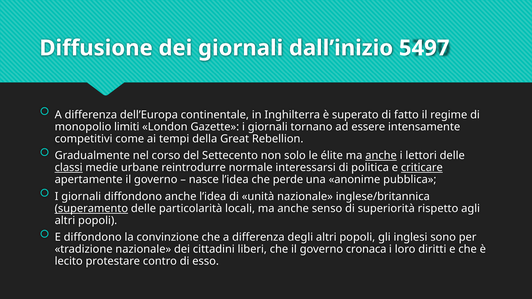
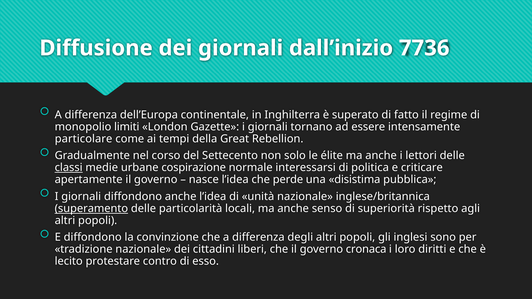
5497: 5497 -> 7736
competitivi: competitivi -> particolare
anche at (381, 156) underline: present -> none
reintrodurre: reintrodurre -> cospirazione
criticare underline: present -> none
anonime: anonime -> disistima
